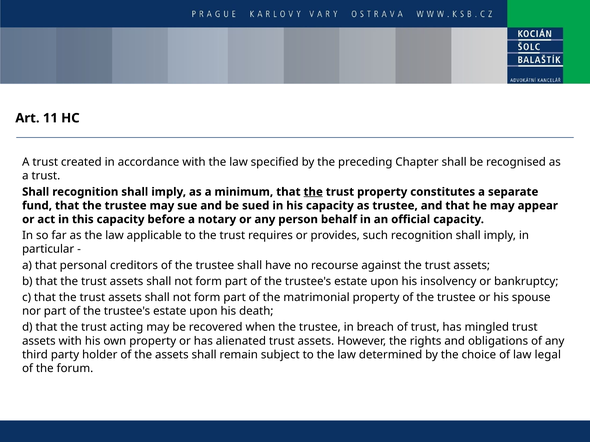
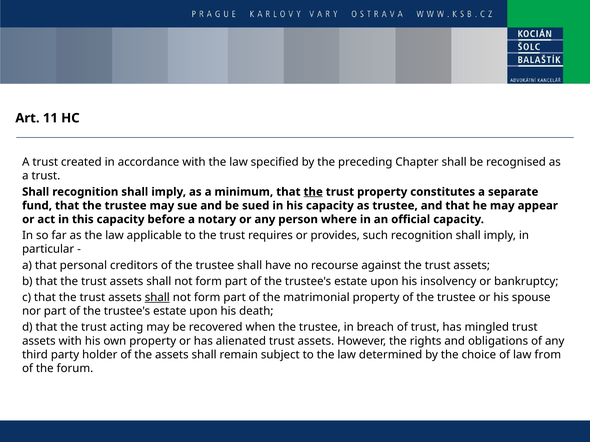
behalf: behalf -> where
shall at (157, 298) underline: none -> present
legal: legal -> from
